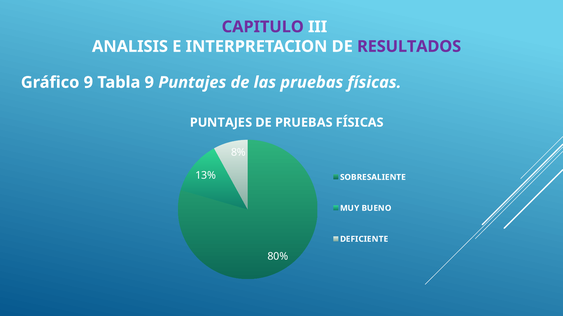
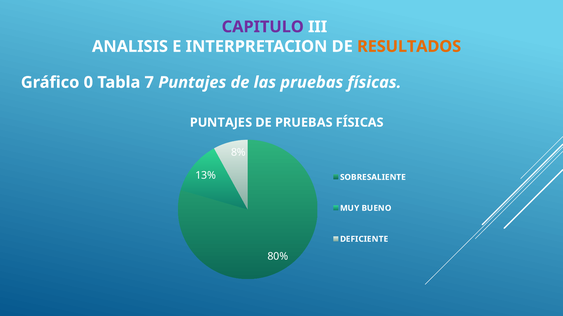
RESULTADOS colour: purple -> orange
Gráfico 9: 9 -> 0
Tabla 9: 9 -> 7
